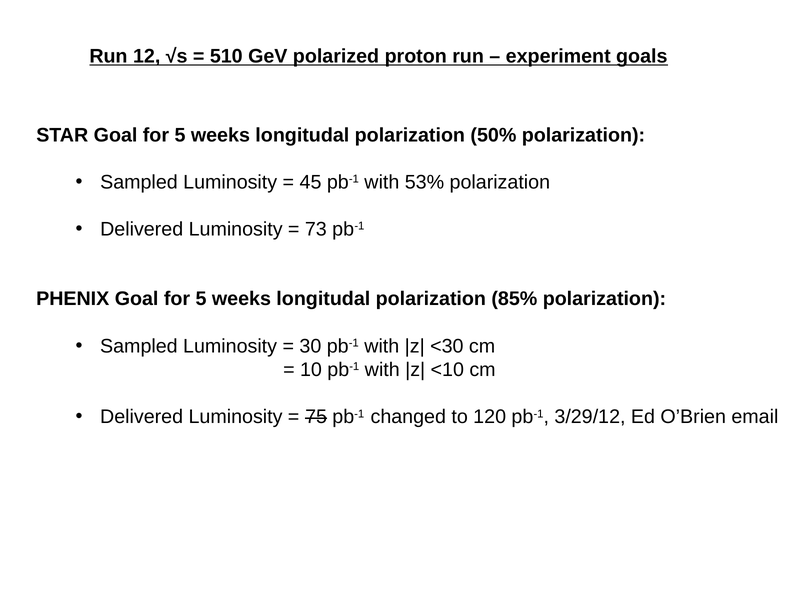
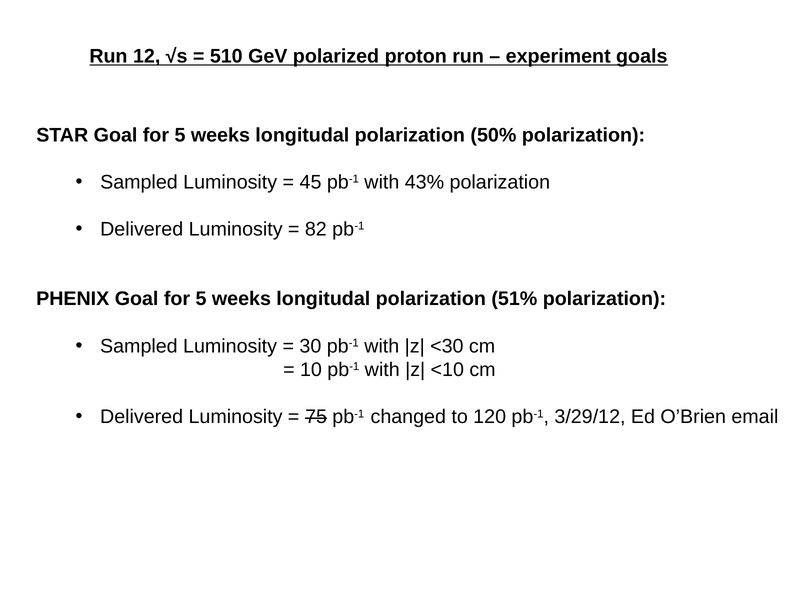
53%: 53% -> 43%
73: 73 -> 82
85%: 85% -> 51%
